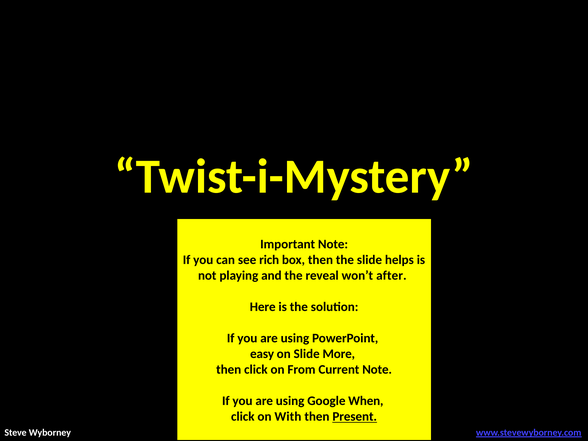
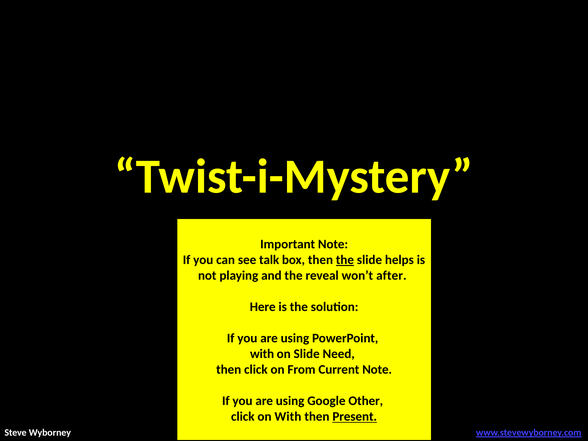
rich: rich -> talk
the at (345, 260) underline: none -> present
easy at (262, 354): easy -> with
More: More -> Need
When: When -> Other
